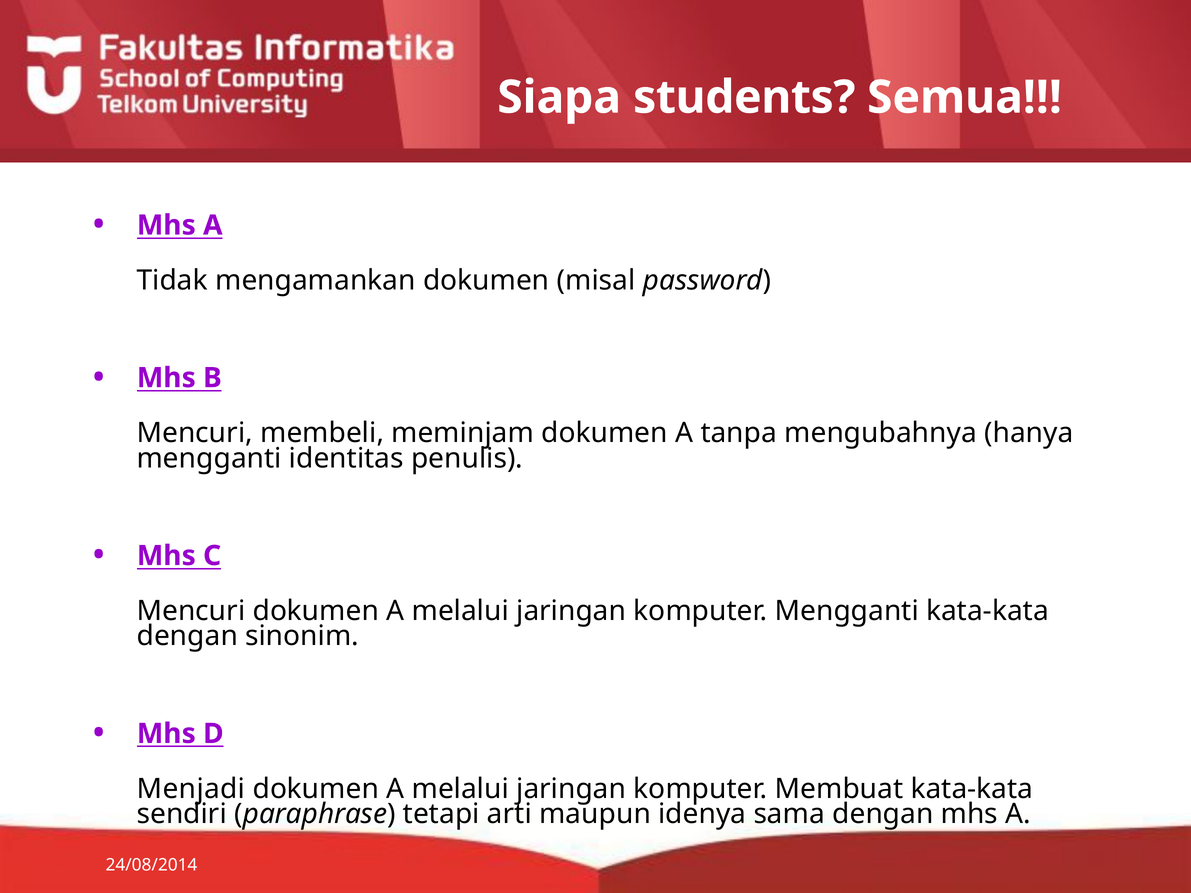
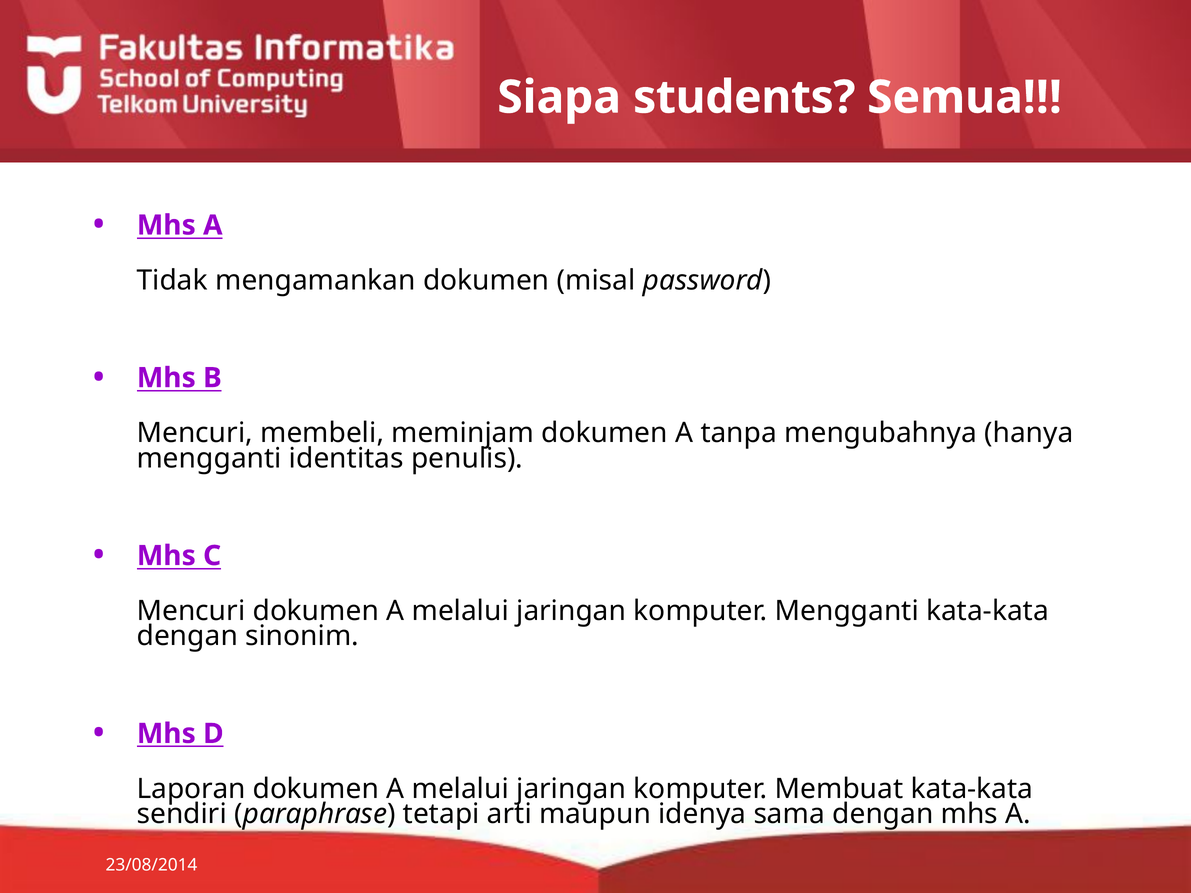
Menjadi: Menjadi -> Laporan
24/08/2014: 24/08/2014 -> 23/08/2014
